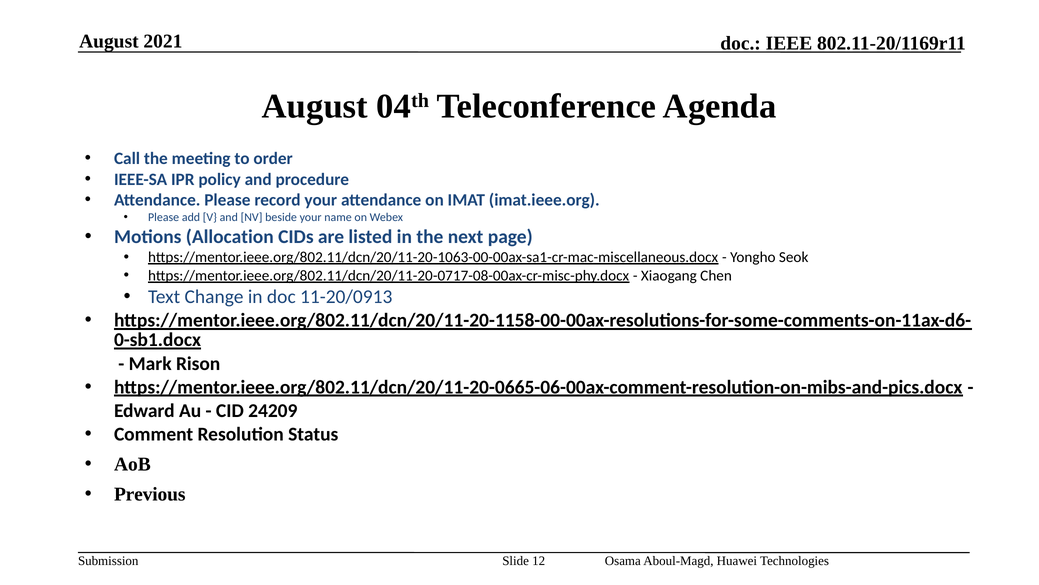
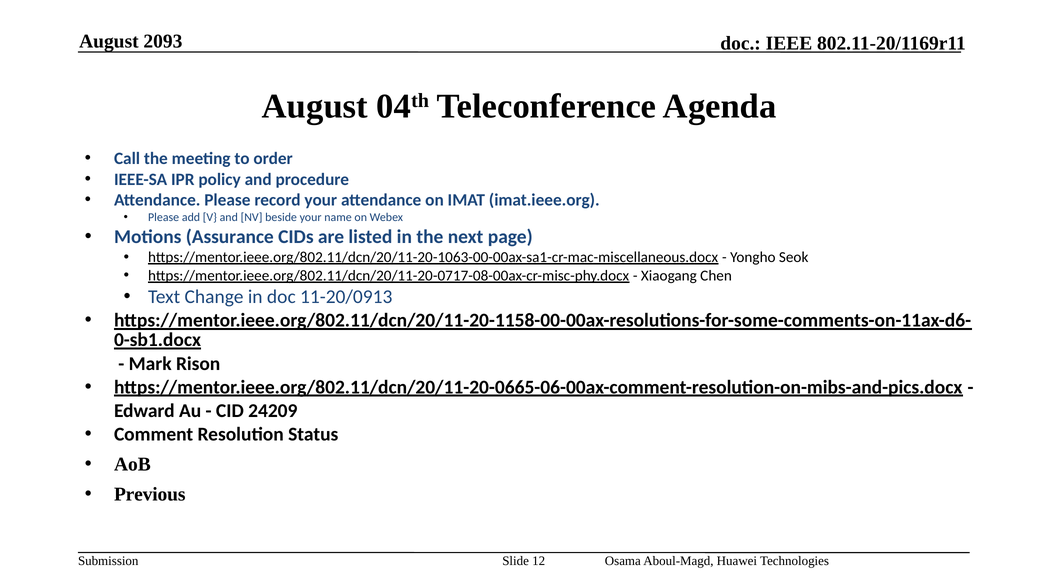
2021: 2021 -> 2093
Allocation: Allocation -> Assurance
